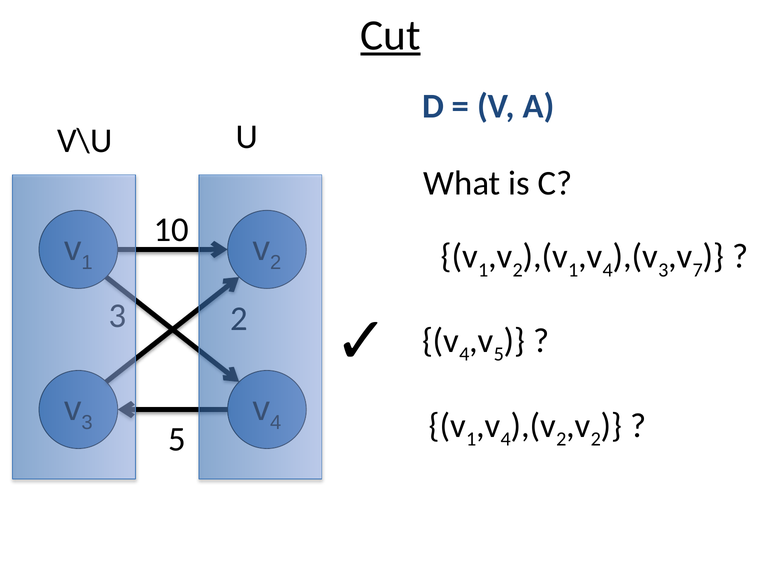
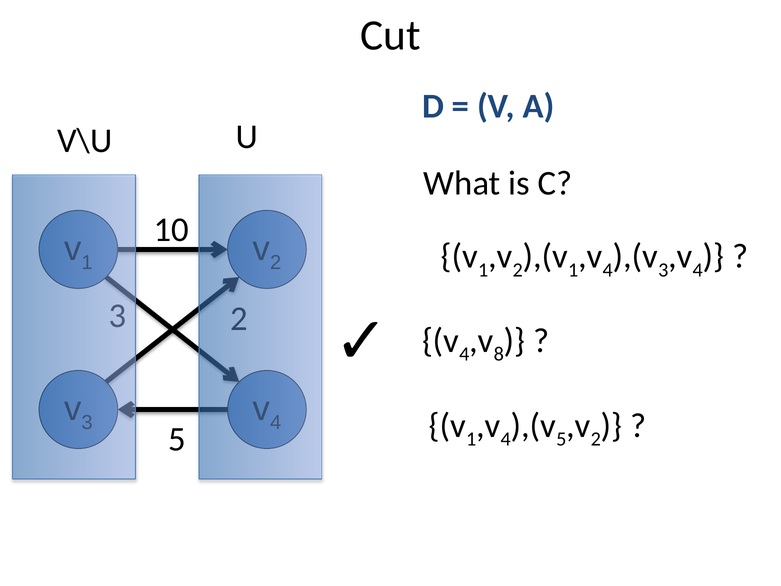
Cut underline: present -> none
7 at (698, 270): 7 -> 4
5 at (499, 354): 5 -> 8
2 at (561, 439): 2 -> 5
